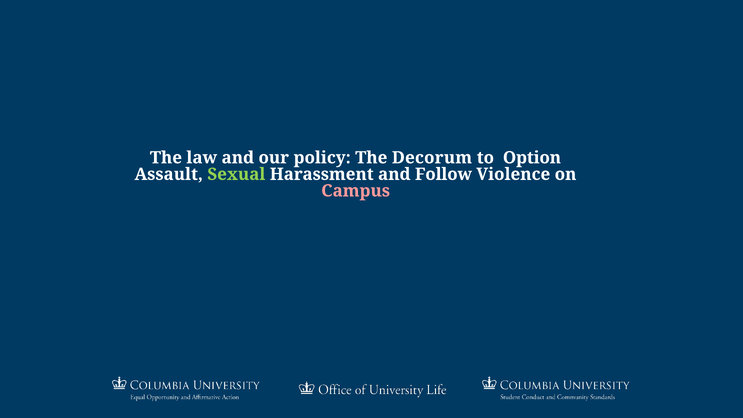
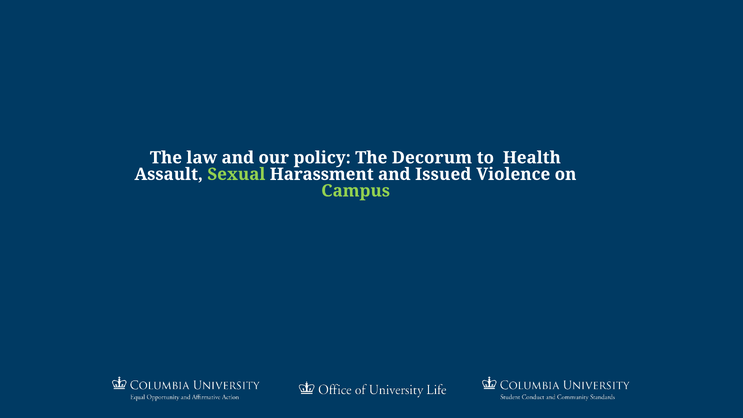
Option: Option -> Health
Follow: Follow -> Issued
Campus colour: pink -> light green
